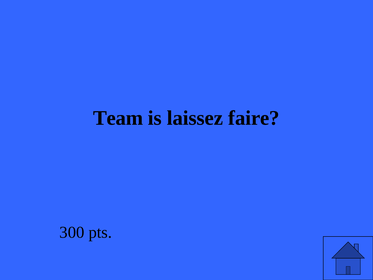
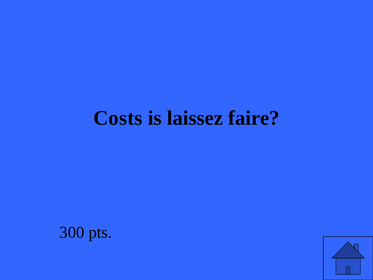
Team: Team -> Costs
